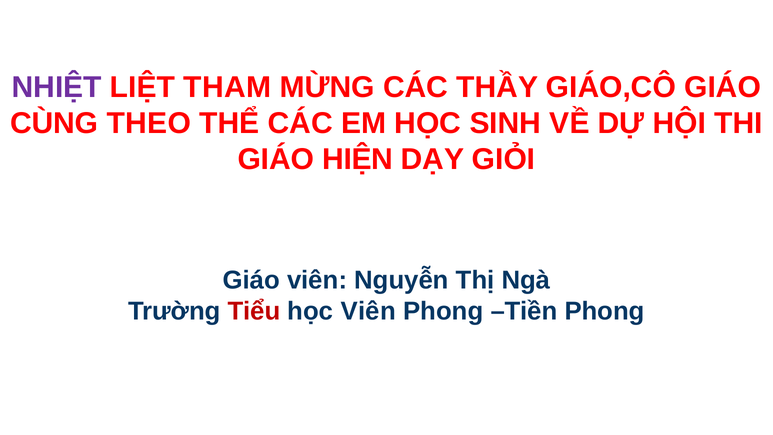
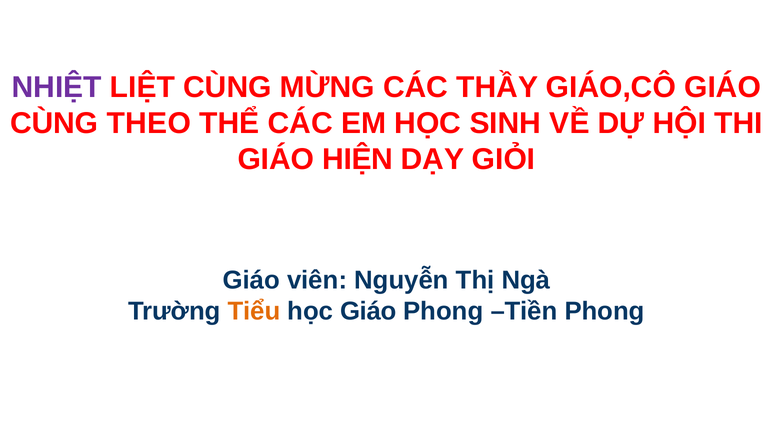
LIỆT THAM: THAM -> CÙNG
Tiểu colour: red -> orange
học Viên: Viên -> Giáo
